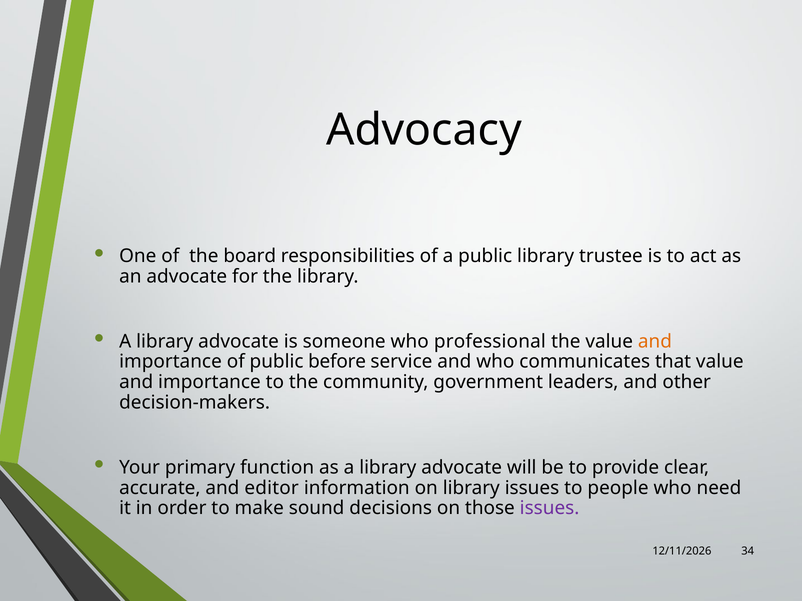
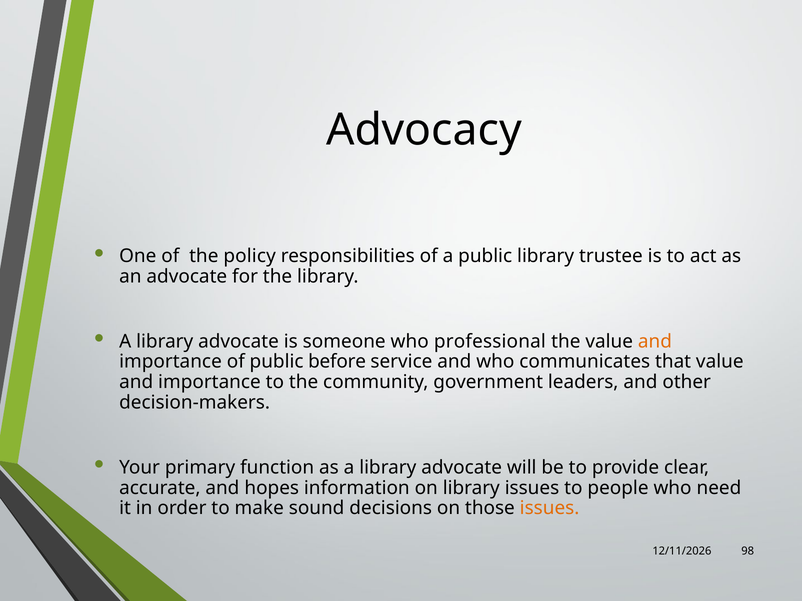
board: board -> policy
editor: editor -> hopes
issues at (550, 509) colour: purple -> orange
34: 34 -> 98
